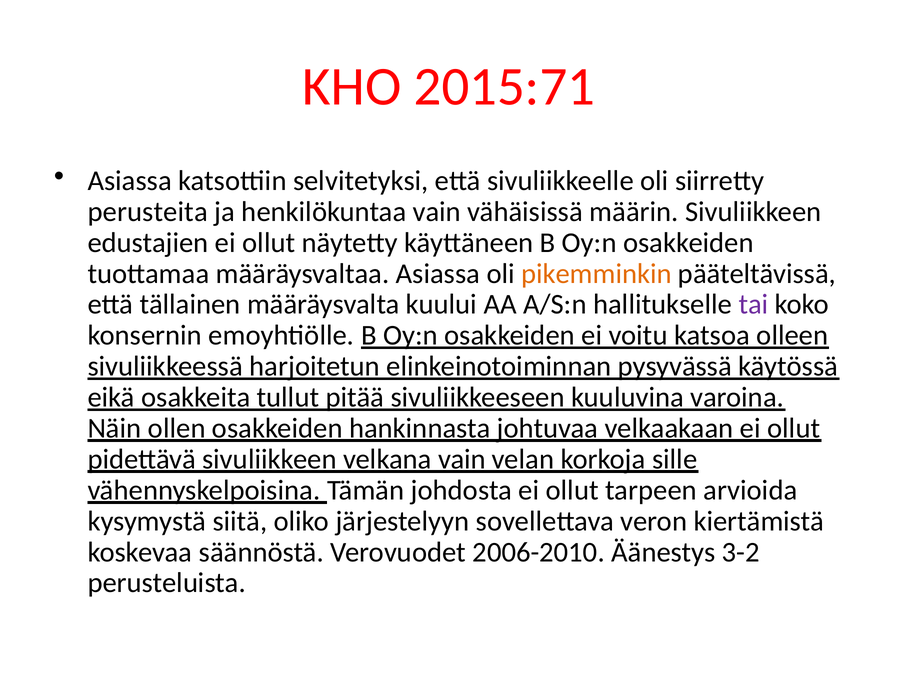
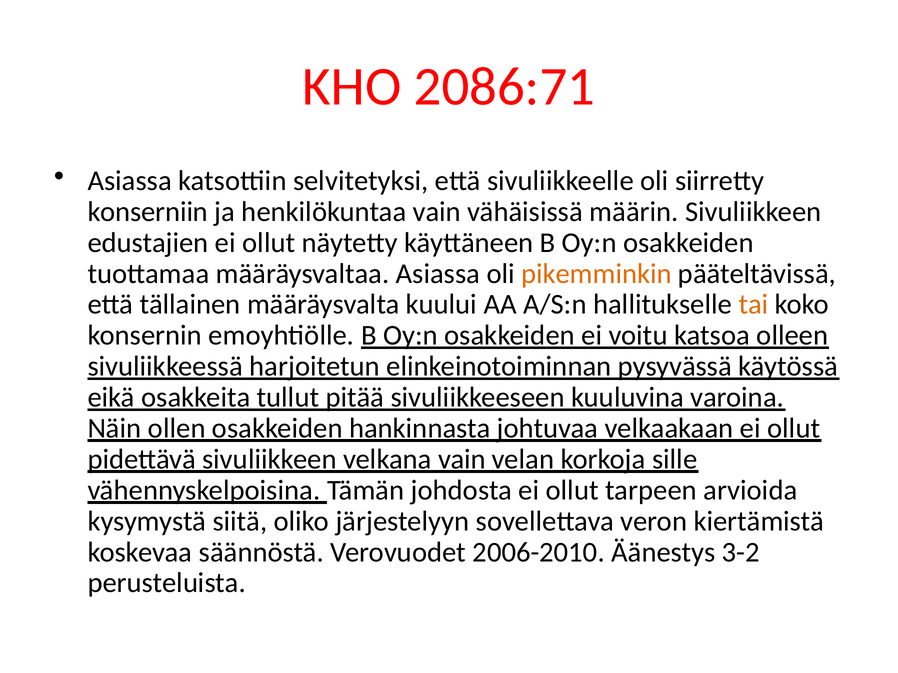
2015:71: 2015:71 -> 2086:71
perusteita: perusteita -> konserniin
tai colour: purple -> orange
